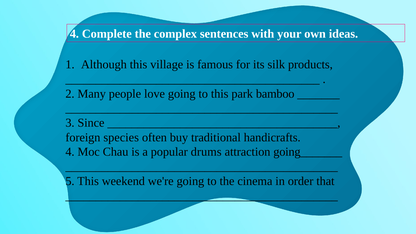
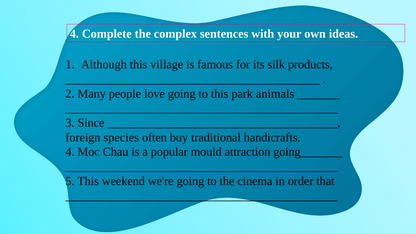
bamboo: bamboo -> animals
drums: drums -> mould
